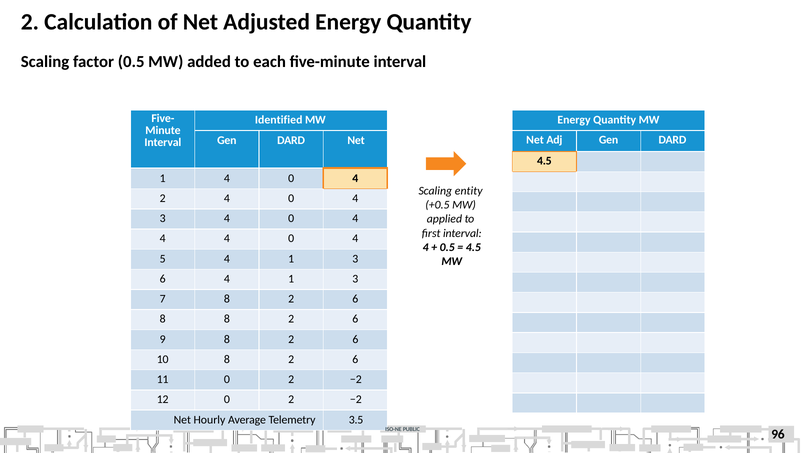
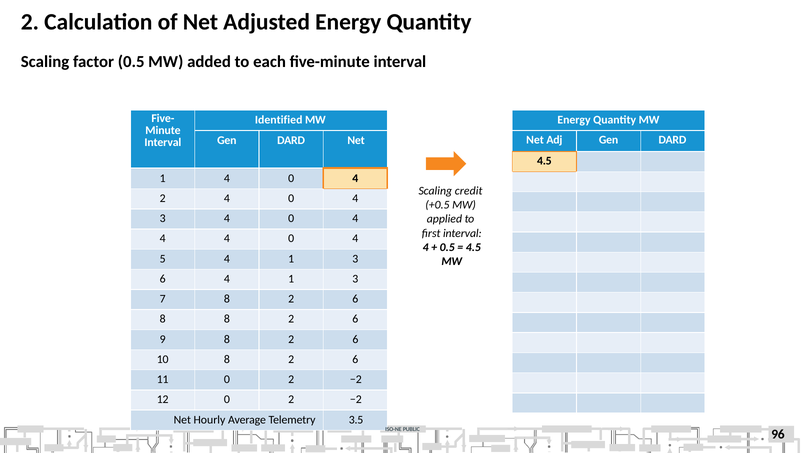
entity: entity -> credit
